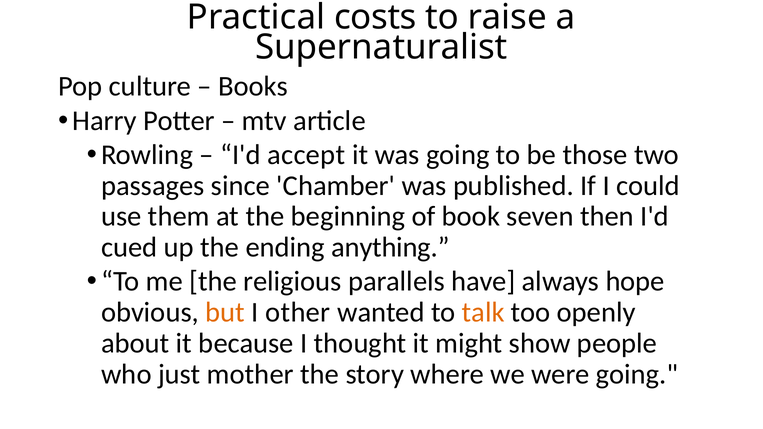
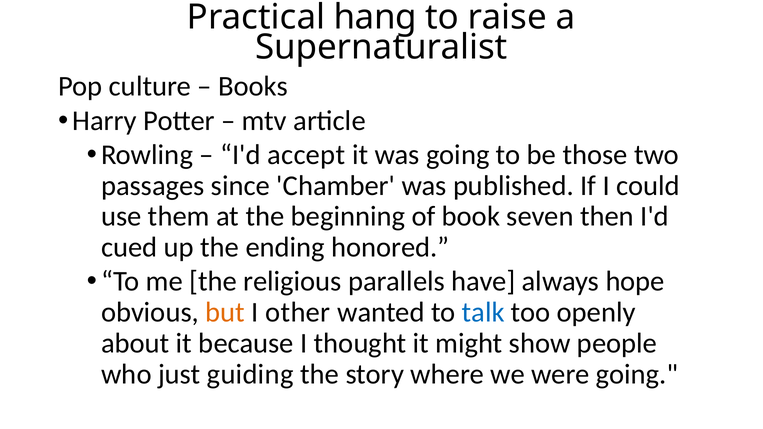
costs: costs -> hang
anything: anything -> honored
talk colour: orange -> blue
mother: mother -> guiding
